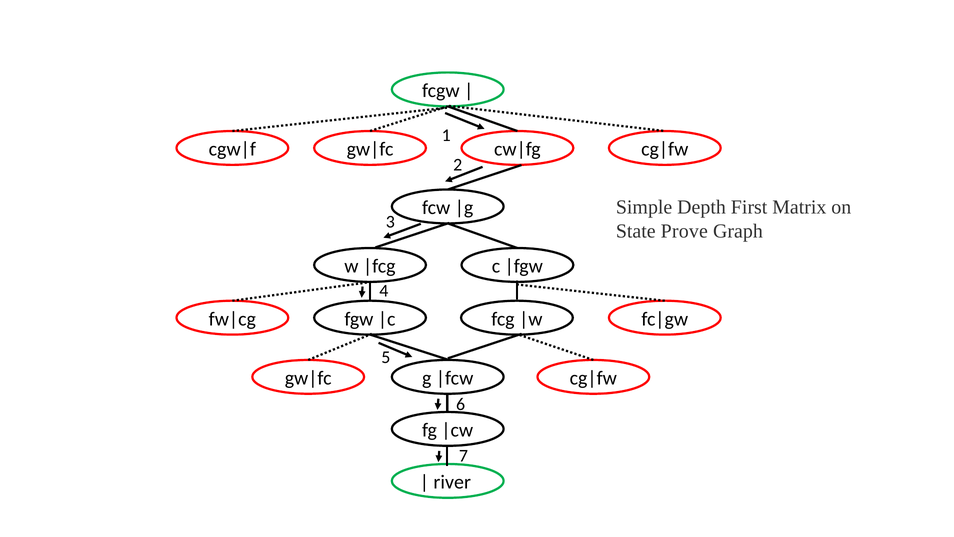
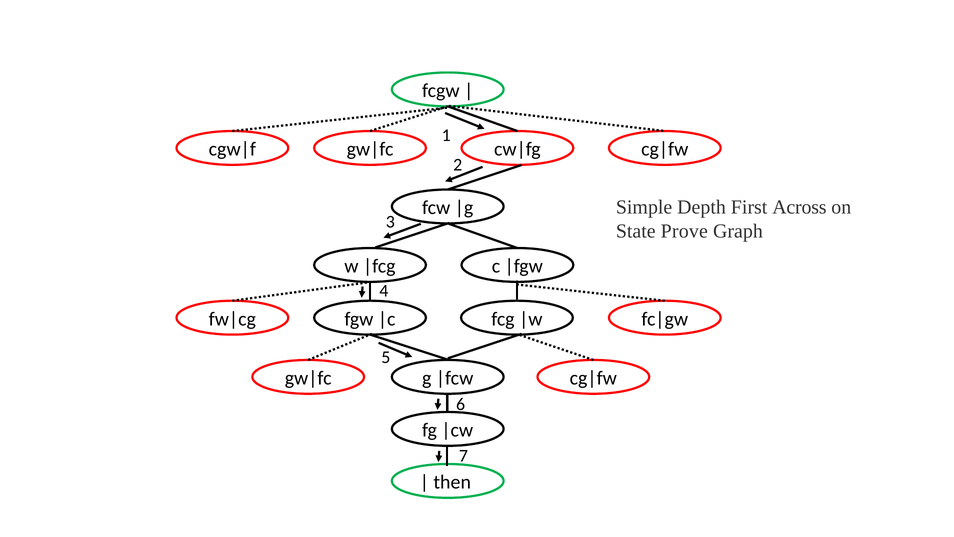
Matrix: Matrix -> Across
river: river -> then
